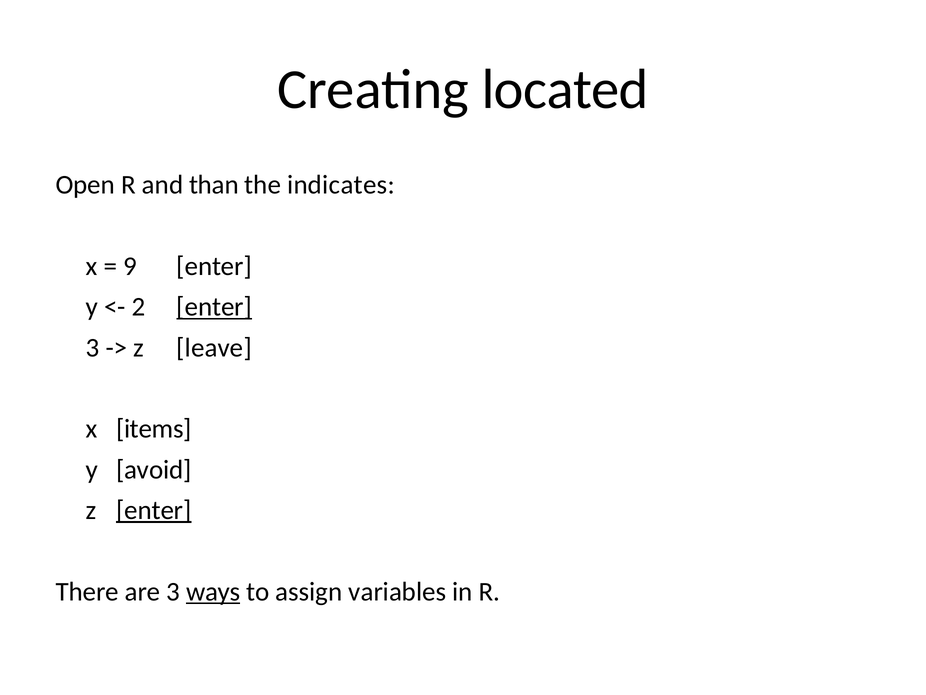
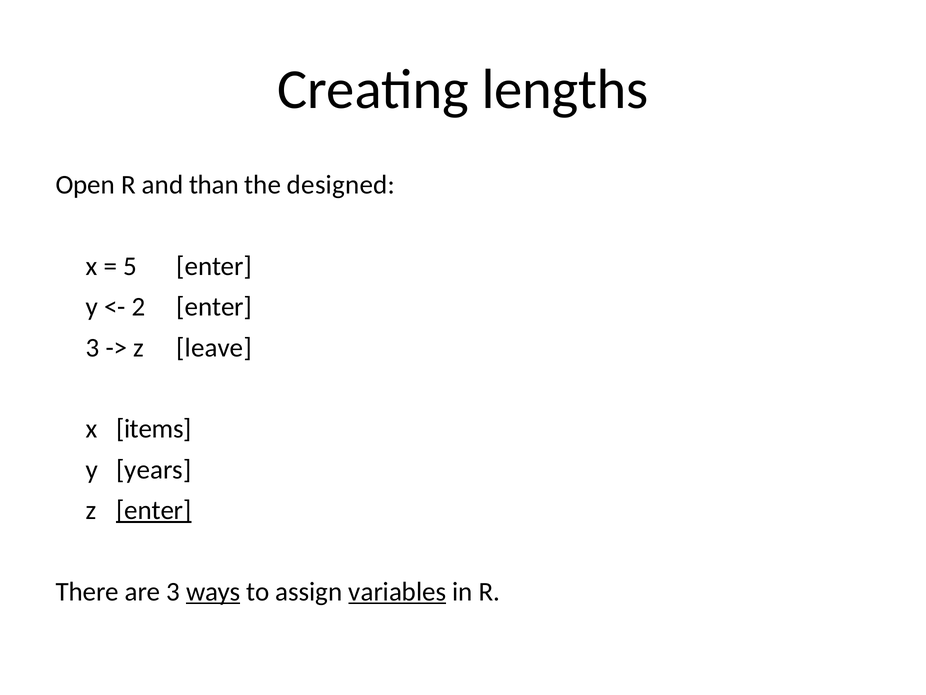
located: located -> lengths
indicates: indicates -> designed
9: 9 -> 5
enter at (214, 307) underline: present -> none
avoid: avoid -> years
variables underline: none -> present
